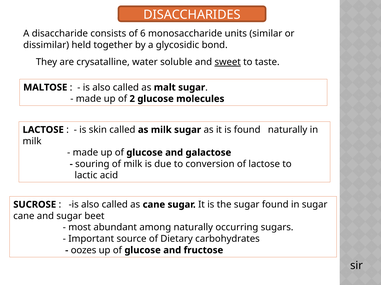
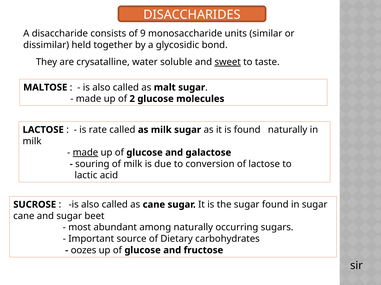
6: 6 -> 9
skin: skin -> rate
made at (85, 153) underline: none -> present
